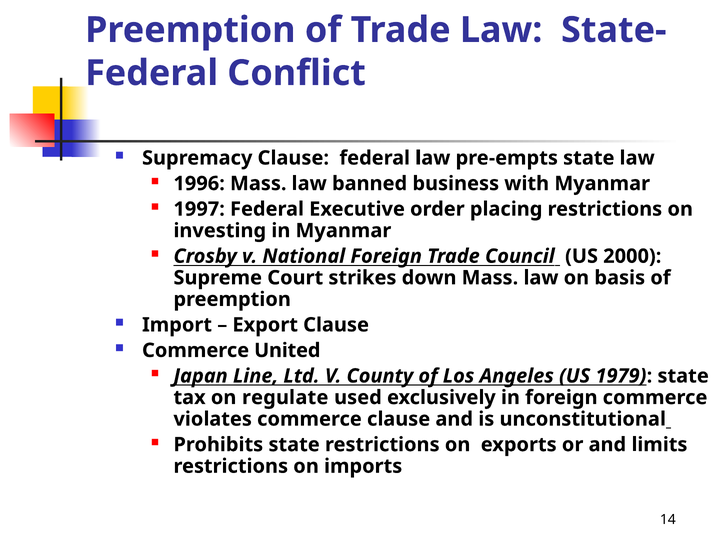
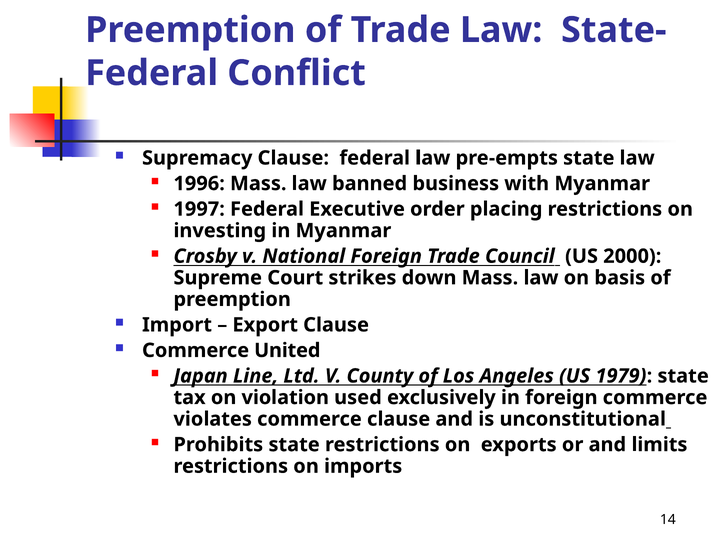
regulate: regulate -> violation
